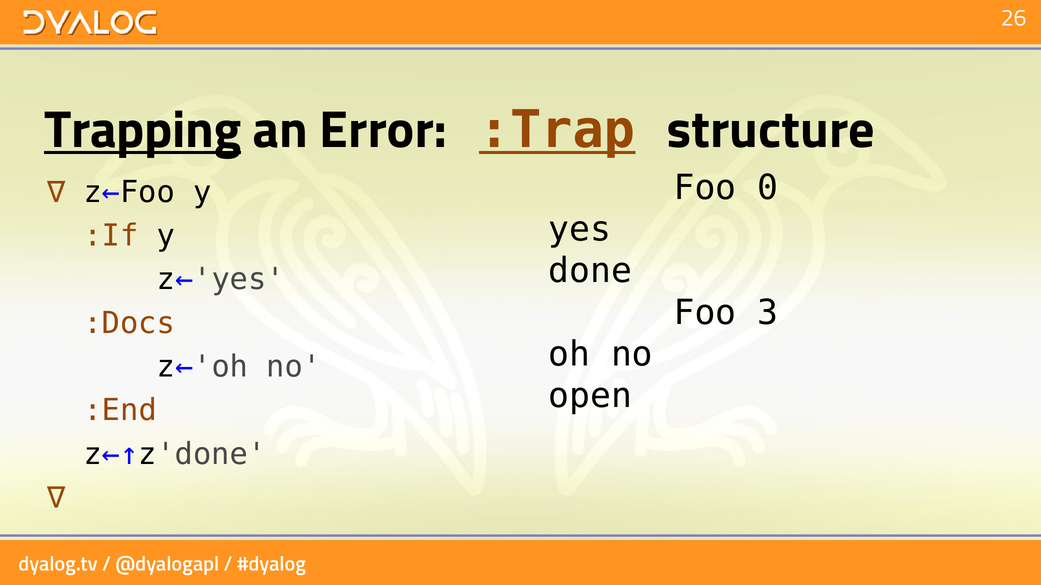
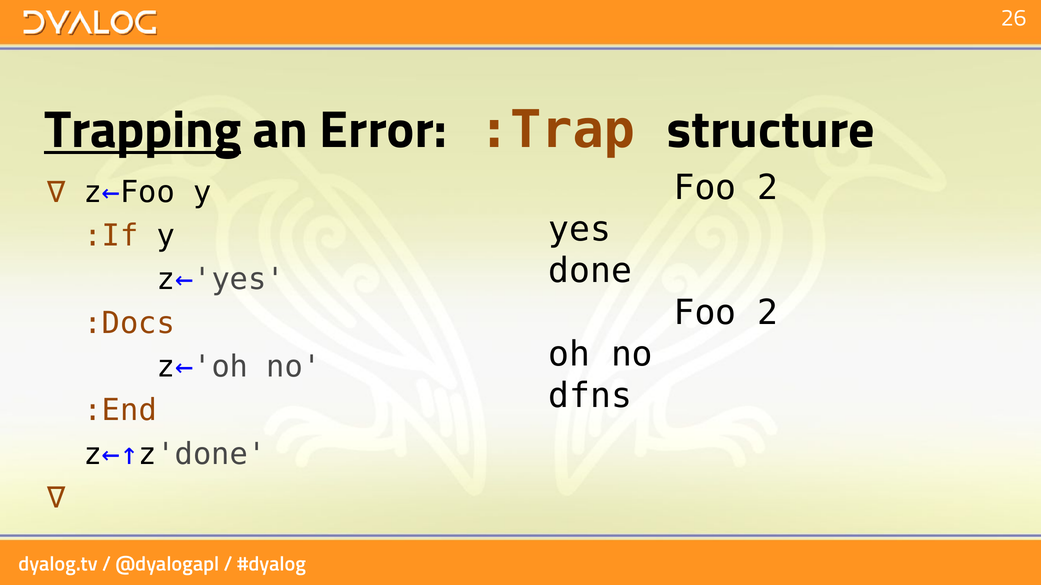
:Trap underline: present -> none
0 at (768, 188): 0 -> 2
3 at (768, 313): 3 -> 2
open: open -> dfns
